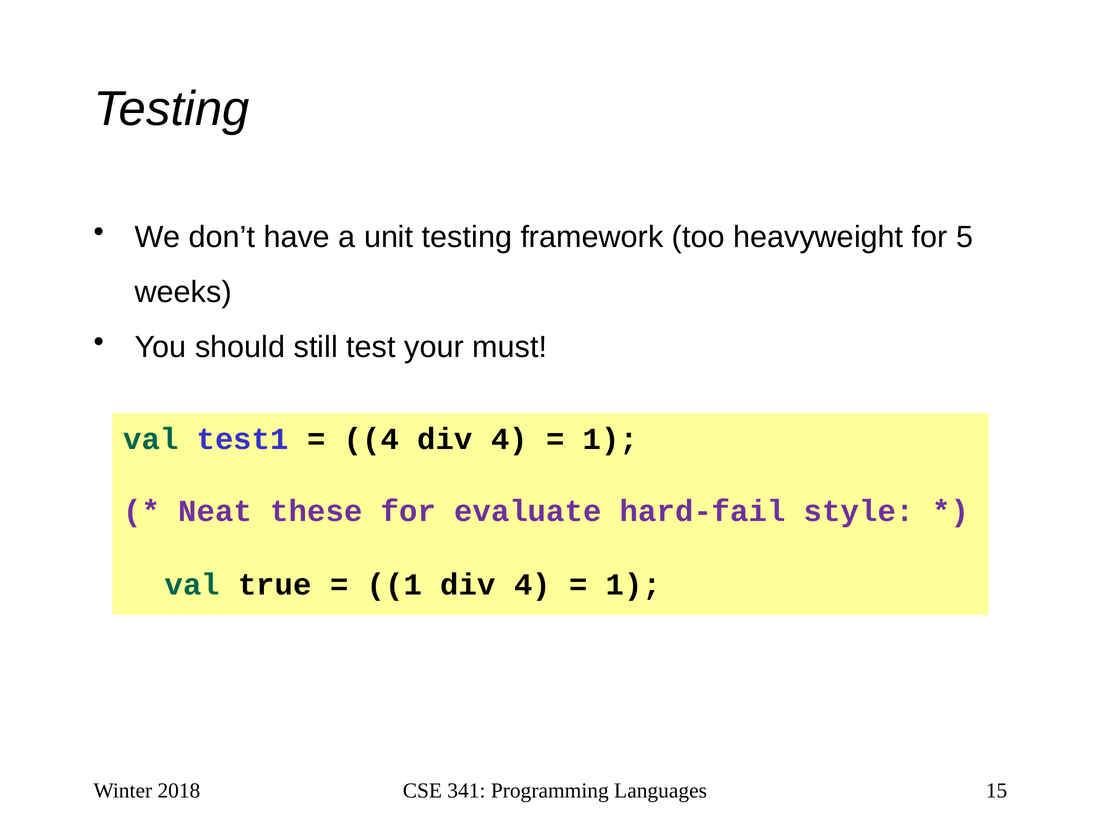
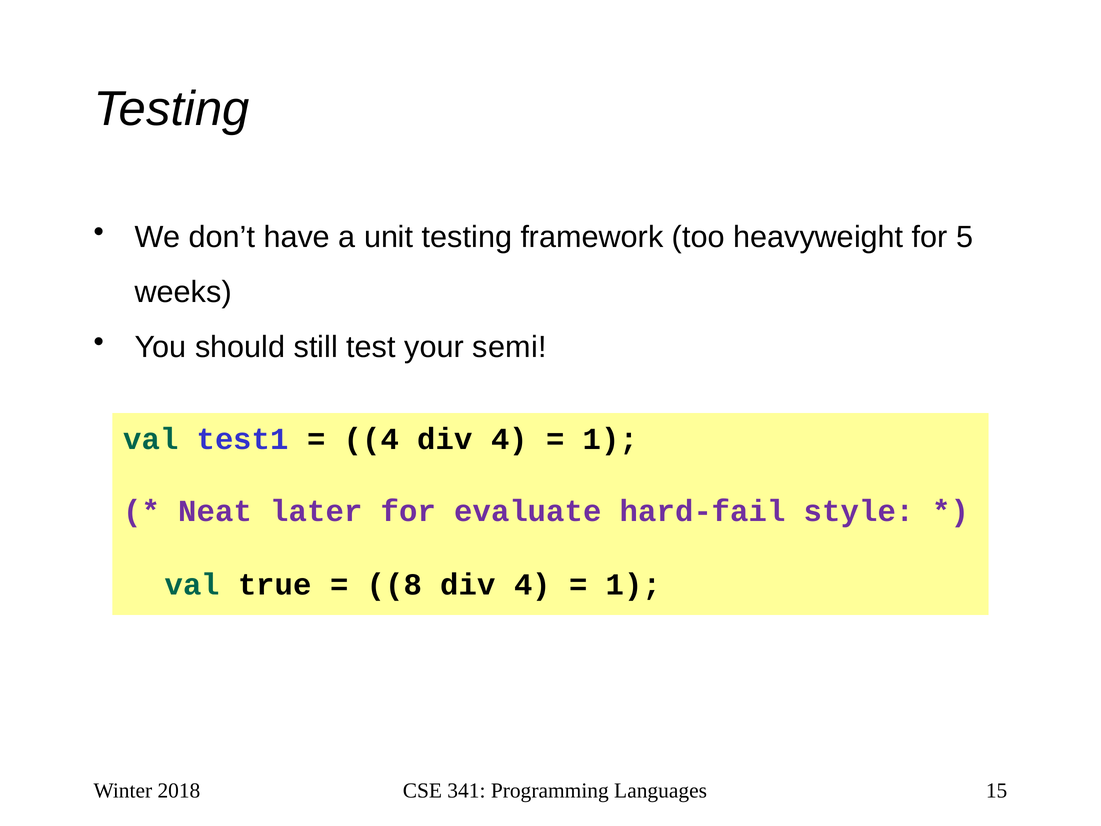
must: must -> semi
these: these -> later
1 at (394, 585): 1 -> 8
